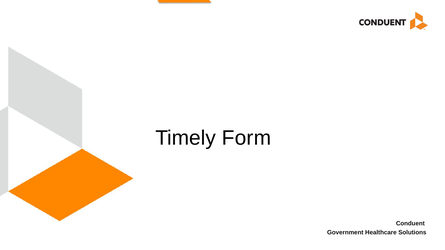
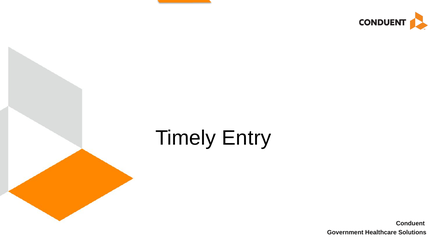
Form: Form -> Entry
